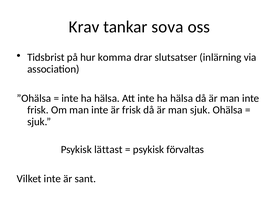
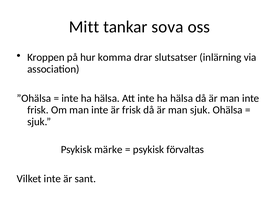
Krav: Krav -> Mitt
Tidsbrist: Tidsbrist -> Kroppen
lättast: lättast -> märke
